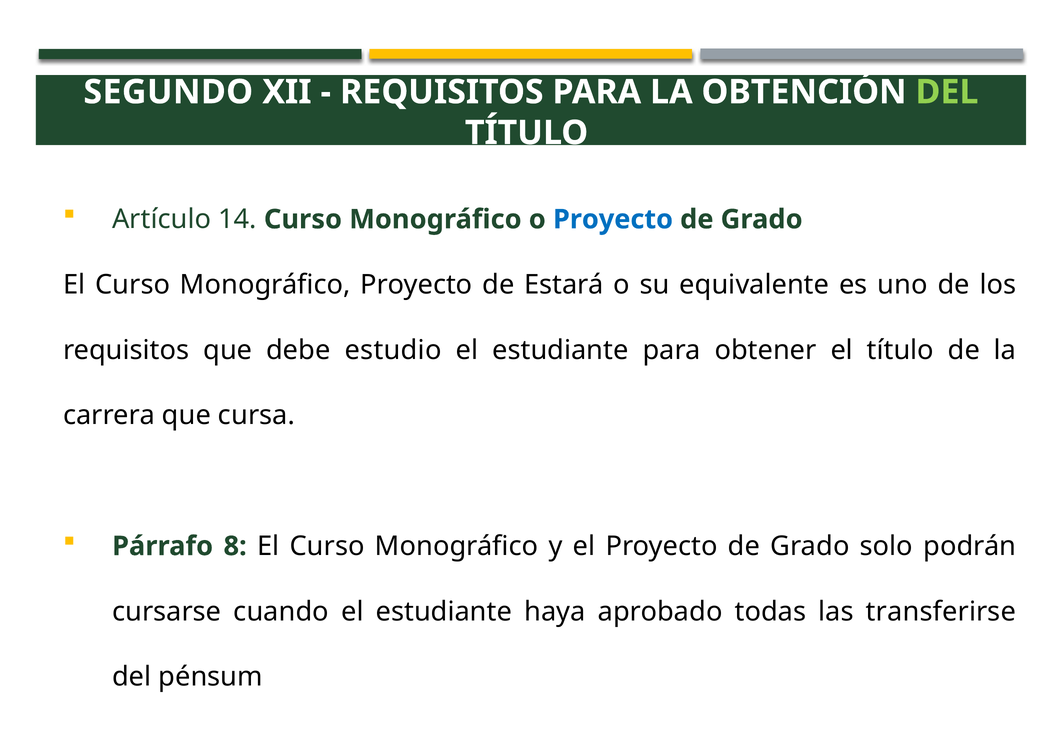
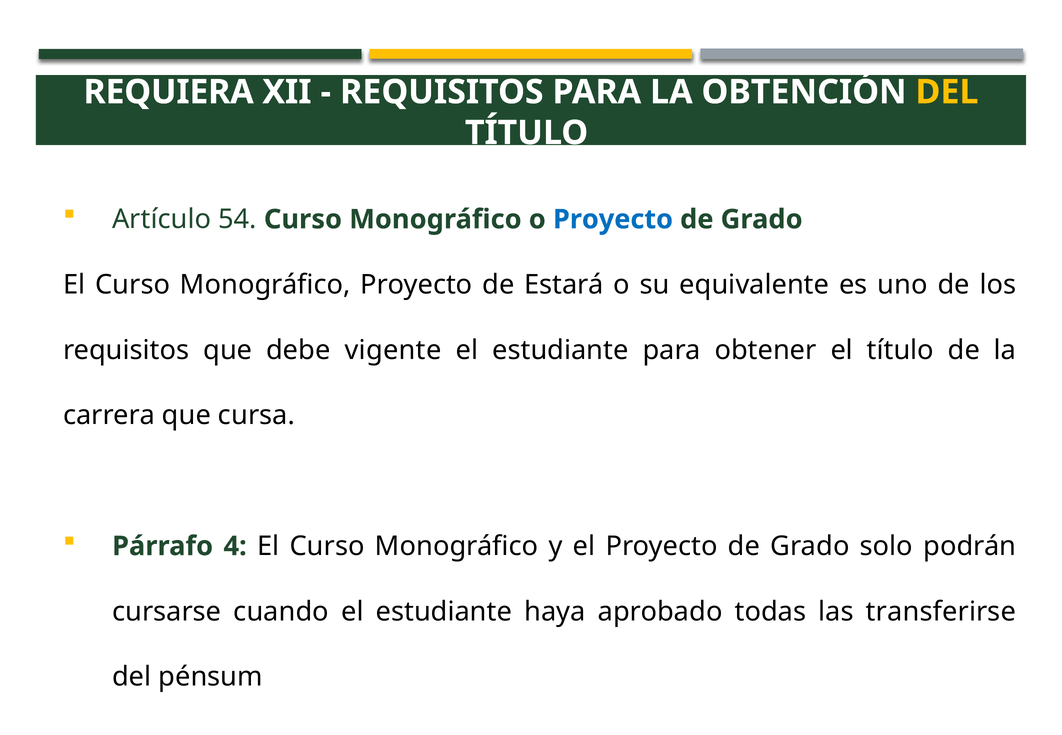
SEGUNDO: SEGUNDO -> REQUIERA
DEL at (947, 92) colour: light green -> yellow
14: 14 -> 54
estudio: estudio -> vigente
8: 8 -> 4
